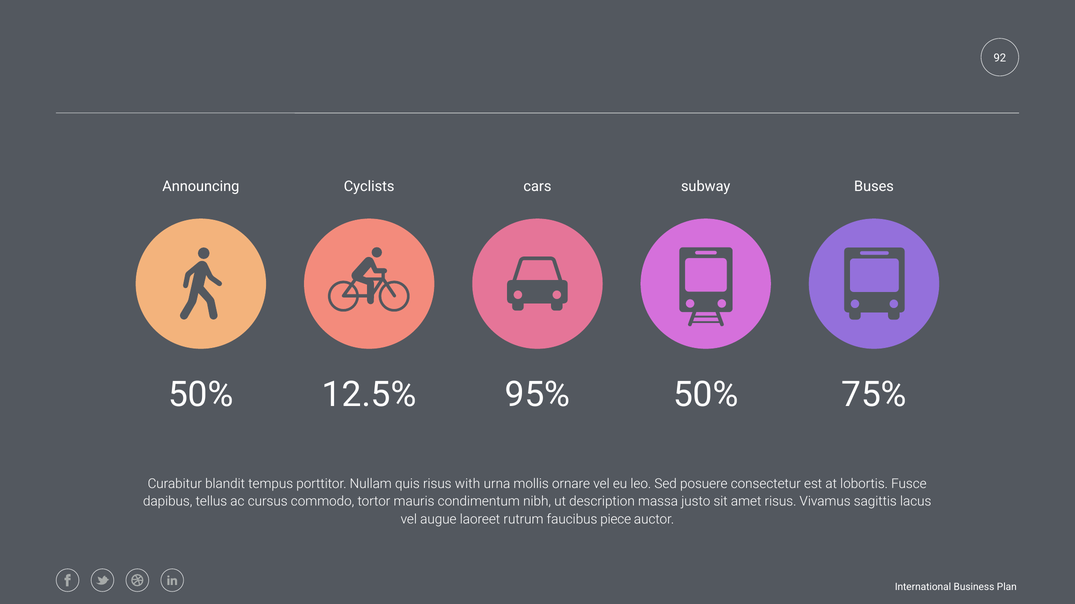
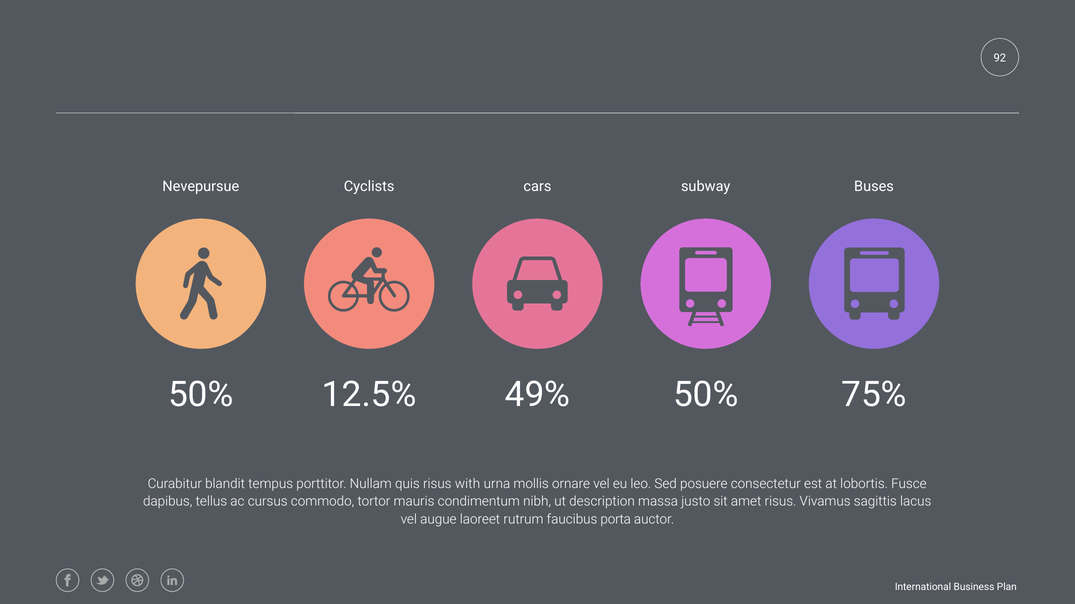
Announcing: Announcing -> Nevepursue
95%: 95% -> 49%
piece: piece -> porta
